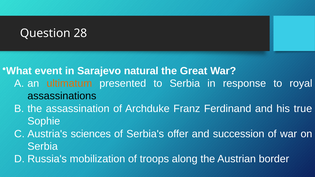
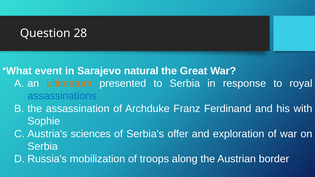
assassinations colour: black -> blue
true: true -> with
succession: succession -> exploration
